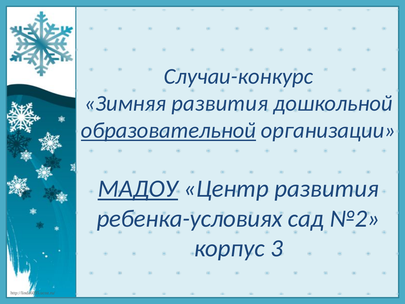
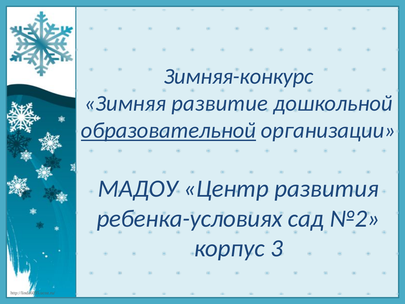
Случаи-конкурс: Случаи-конкурс -> Зимняя-конкурс
Зимняя развития: развития -> развитие
МАДОУ underline: present -> none
